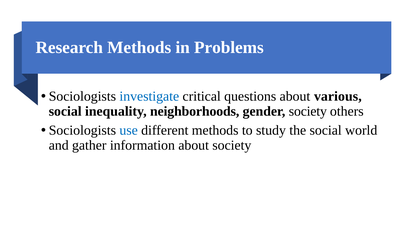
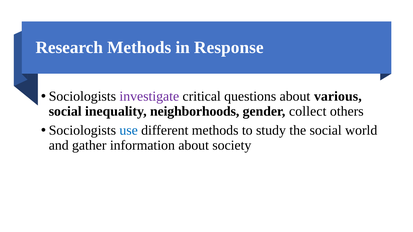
Problems: Problems -> Response
investigate colour: blue -> purple
gender society: society -> collect
